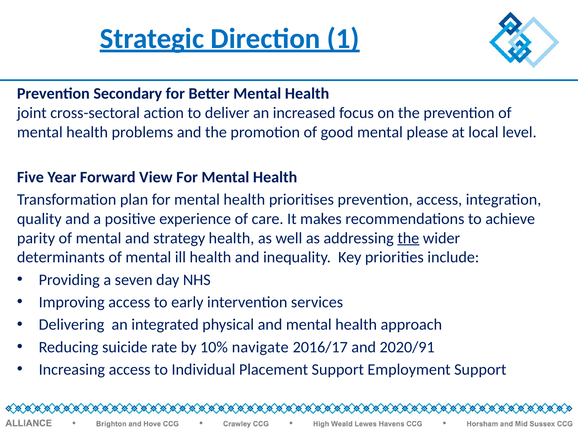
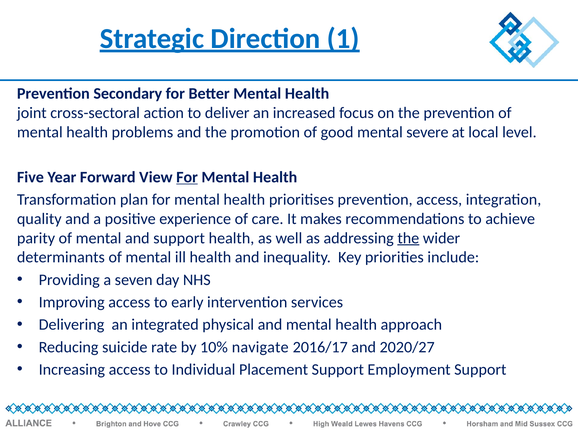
please: please -> severe
For at (187, 177) underline: none -> present
and strategy: strategy -> support
2020/91: 2020/91 -> 2020/27
